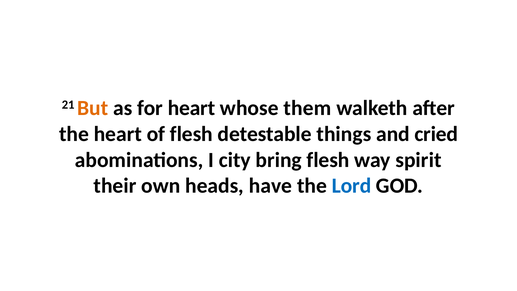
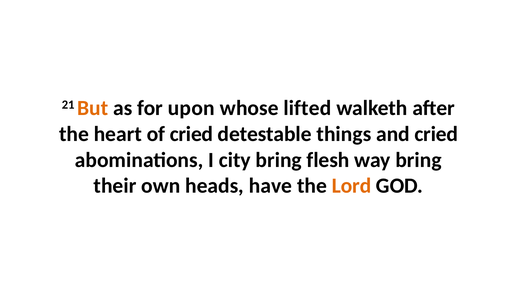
for heart: heart -> upon
them: them -> lifted
of flesh: flesh -> cried
way spirit: spirit -> bring
Lord colour: blue -> orange
